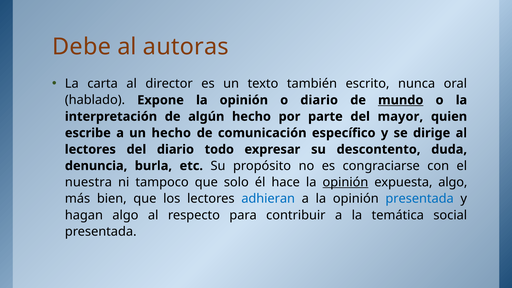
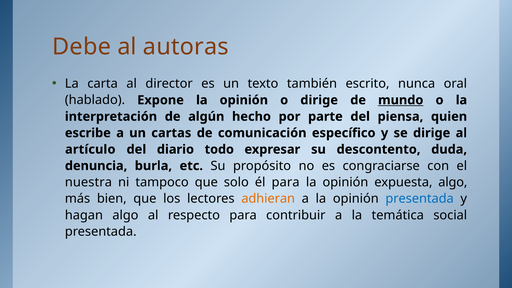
o diario: diario -> dirige
mayor: mayor -> piensa
un hecho: hecho -> cartas
lectores at (90, 149): lectores -> artículo
él hace: hace -> para
opinión at (345, 182) underline: present -> none
adhieran colour: blue -> orange
